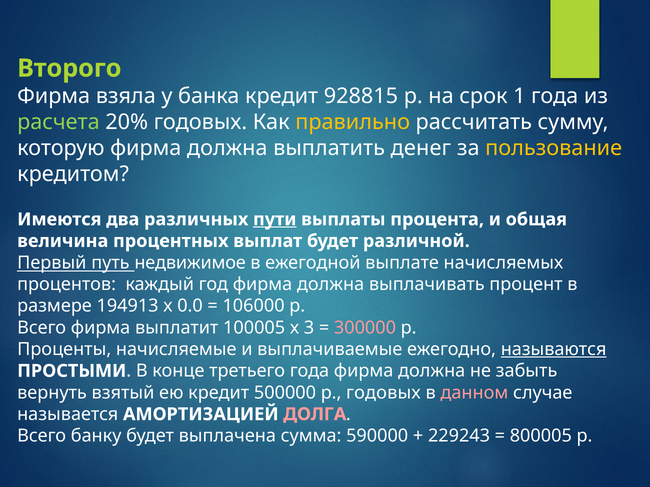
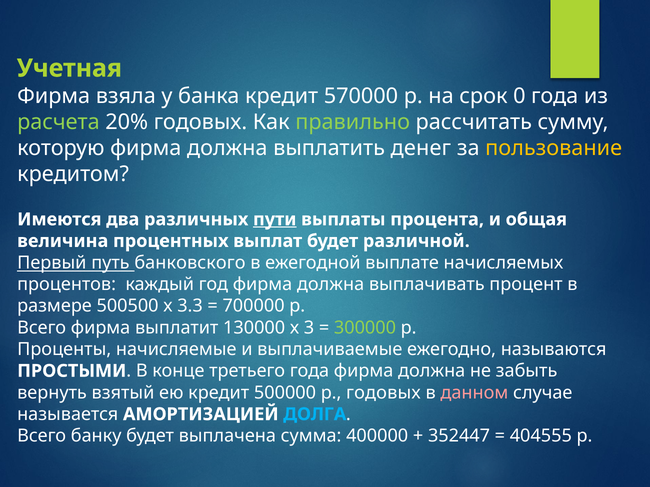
Второго: Второго -> Учетная
928815: 928815 -> 570000
1: 1 -> 0
правильно colour: yellow -> light green
недвижимое: недвижимое -> банковского
194913: 194913 -> 500500
0.0: 0.0 -> 3.3
106000: 106000 -> 700000
100005: 100005 -> 130000
300000 colour: pink -> light green
называются underline: present -> none
ДОЛГА colour: pink -> light blue
590000: 590000 -> 400000
229243: 229243 -> 352447
800005: 800005 -> 404555
